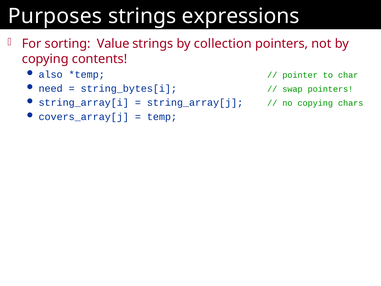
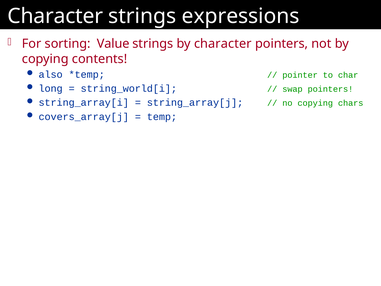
Purposes at (55, 16): Purposes -> Character
by collection: collection -> character
need: need -> long
string_bytes[i: string_bytes[i -> string_world[i
